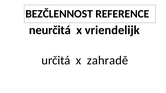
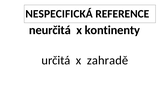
BEZČLENNOST: BEZČLENNOST -> NESPECIFICKÁ
vriendelijk: vriendelijk -> kontinenty
